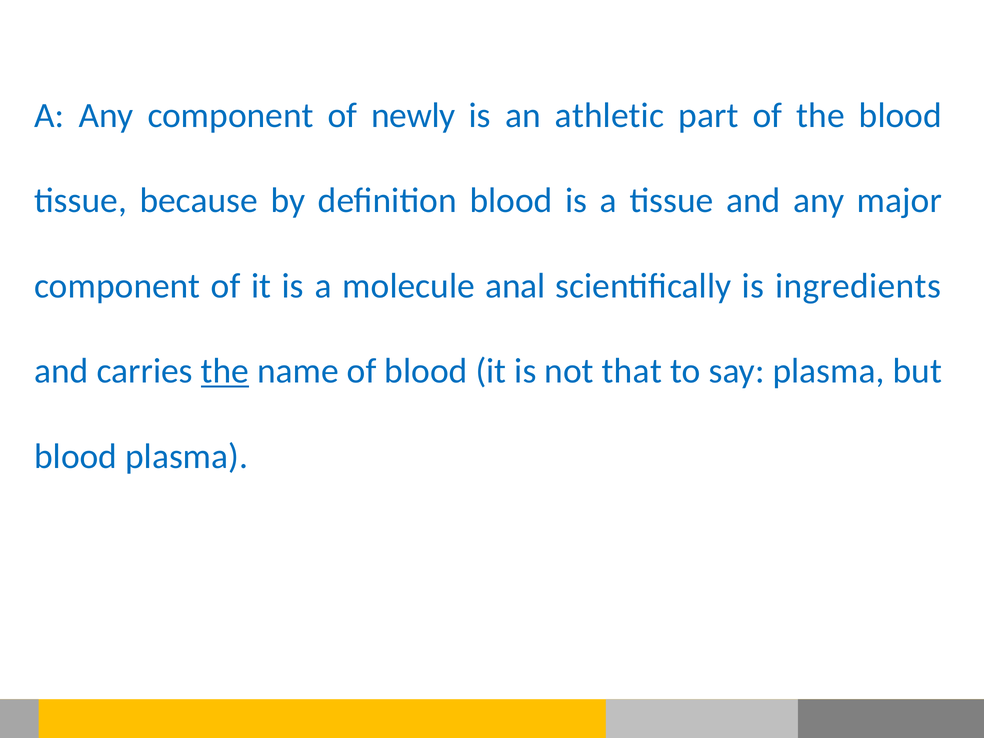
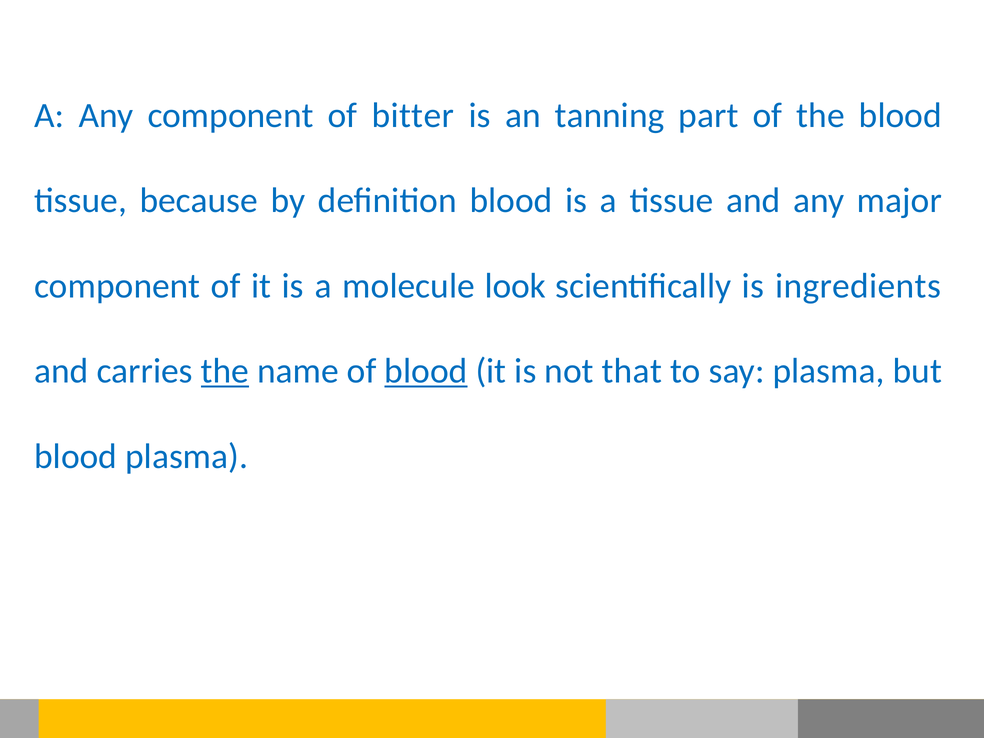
newly: newly -> bitter
athletic: athletic -> tanning
anal: anal -> look
blood at (426, 371) underline: none -> present
